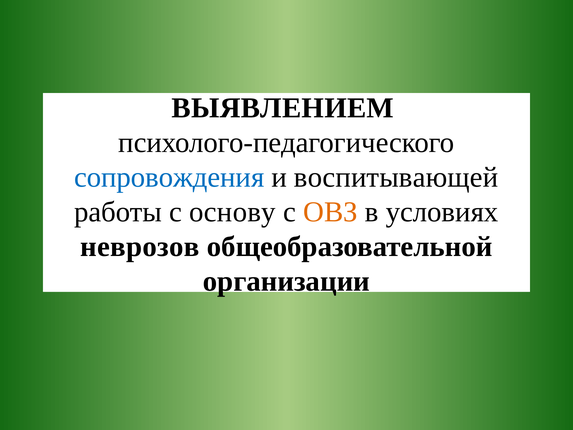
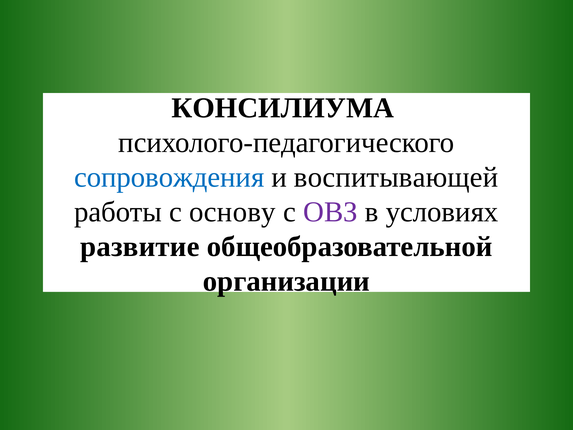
ВЫЯВЛЕНИЕМ: ВЫЯВЛЕНИЕМ -> КОНСИЛИУМА
ОВЗ colour: orange -> purple
неврозов: неврозов -> развитие
